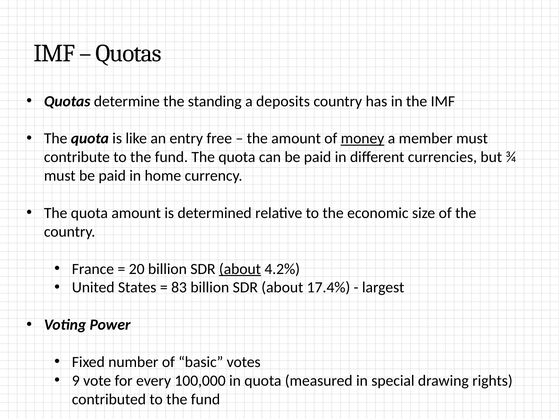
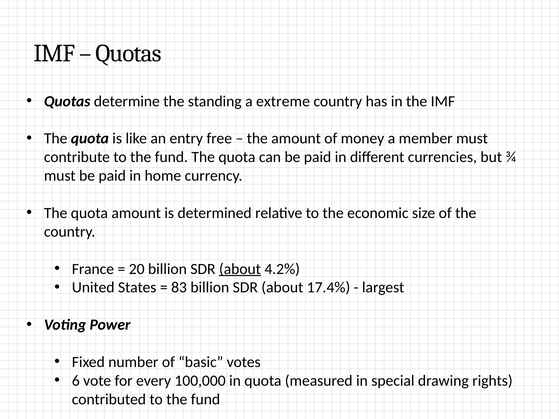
deposits: deposits -> extreme
money underline: present -> none
9: 9 -> 6
